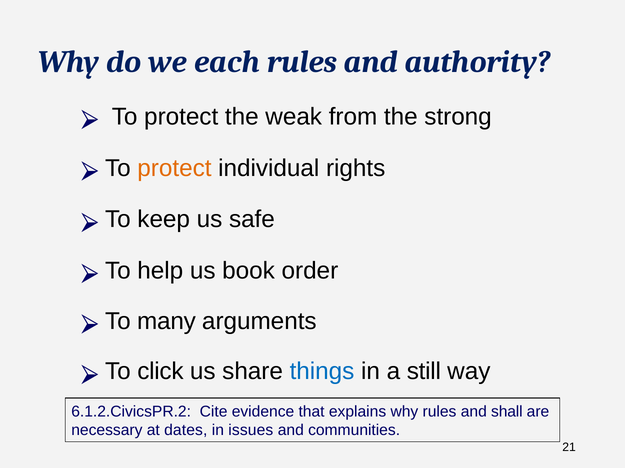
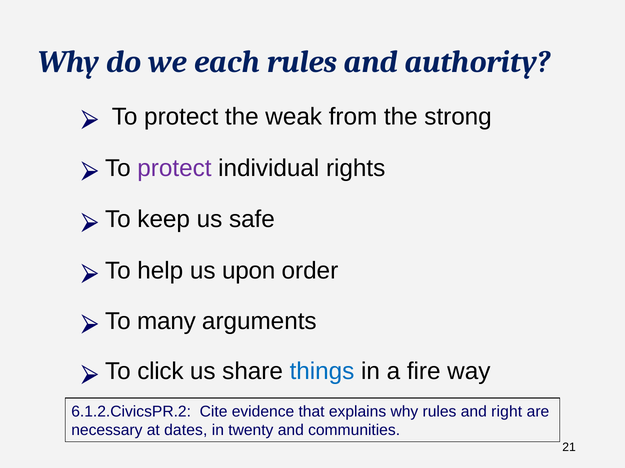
protect at (174, 168) colour: orange -> purple
book: book -> upon
still: still -> fire
shall: shall -> right
issues: issues -> twenty
